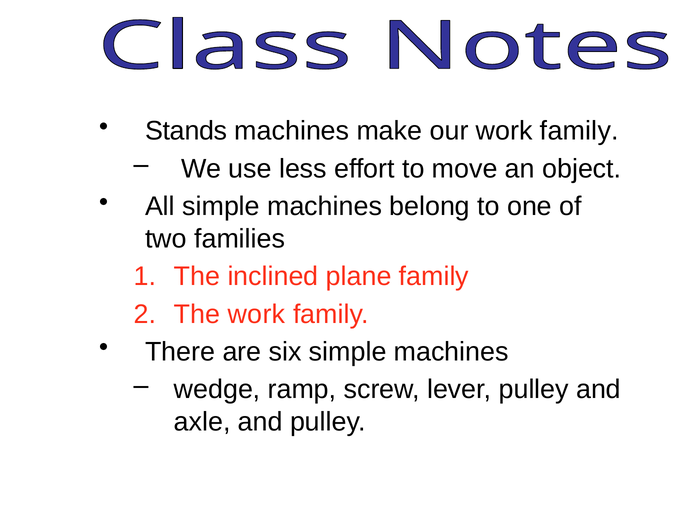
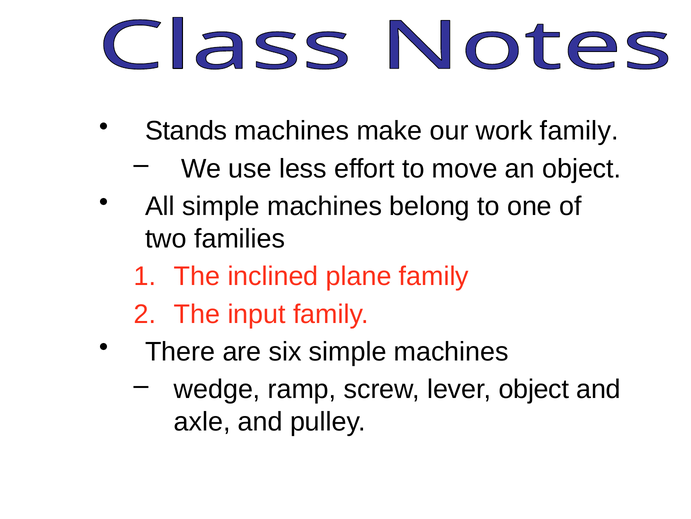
The work: work -> input
lever pulley: pulley -> object
